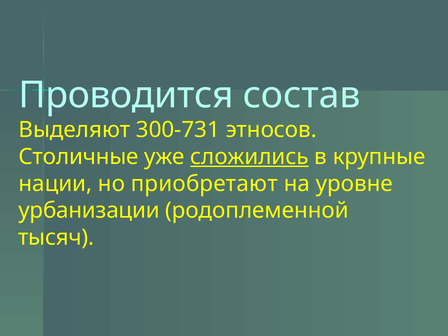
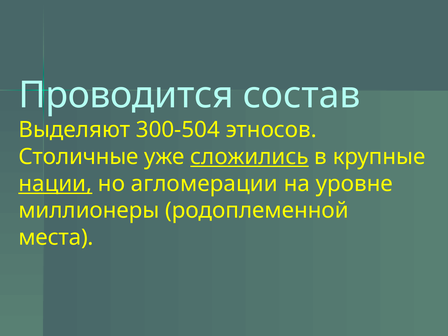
300-731: 300-731 -> 300-504
нации underline: none -> present
приобретают: приобретают -> агломерации
урбанизации: урбанизации -> миллионеры
тысяч: тысяч -> места
